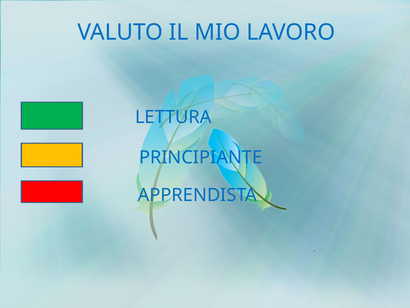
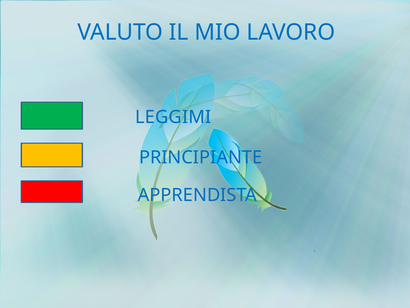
LETTURA: LETTURA -> LEGGIMI
